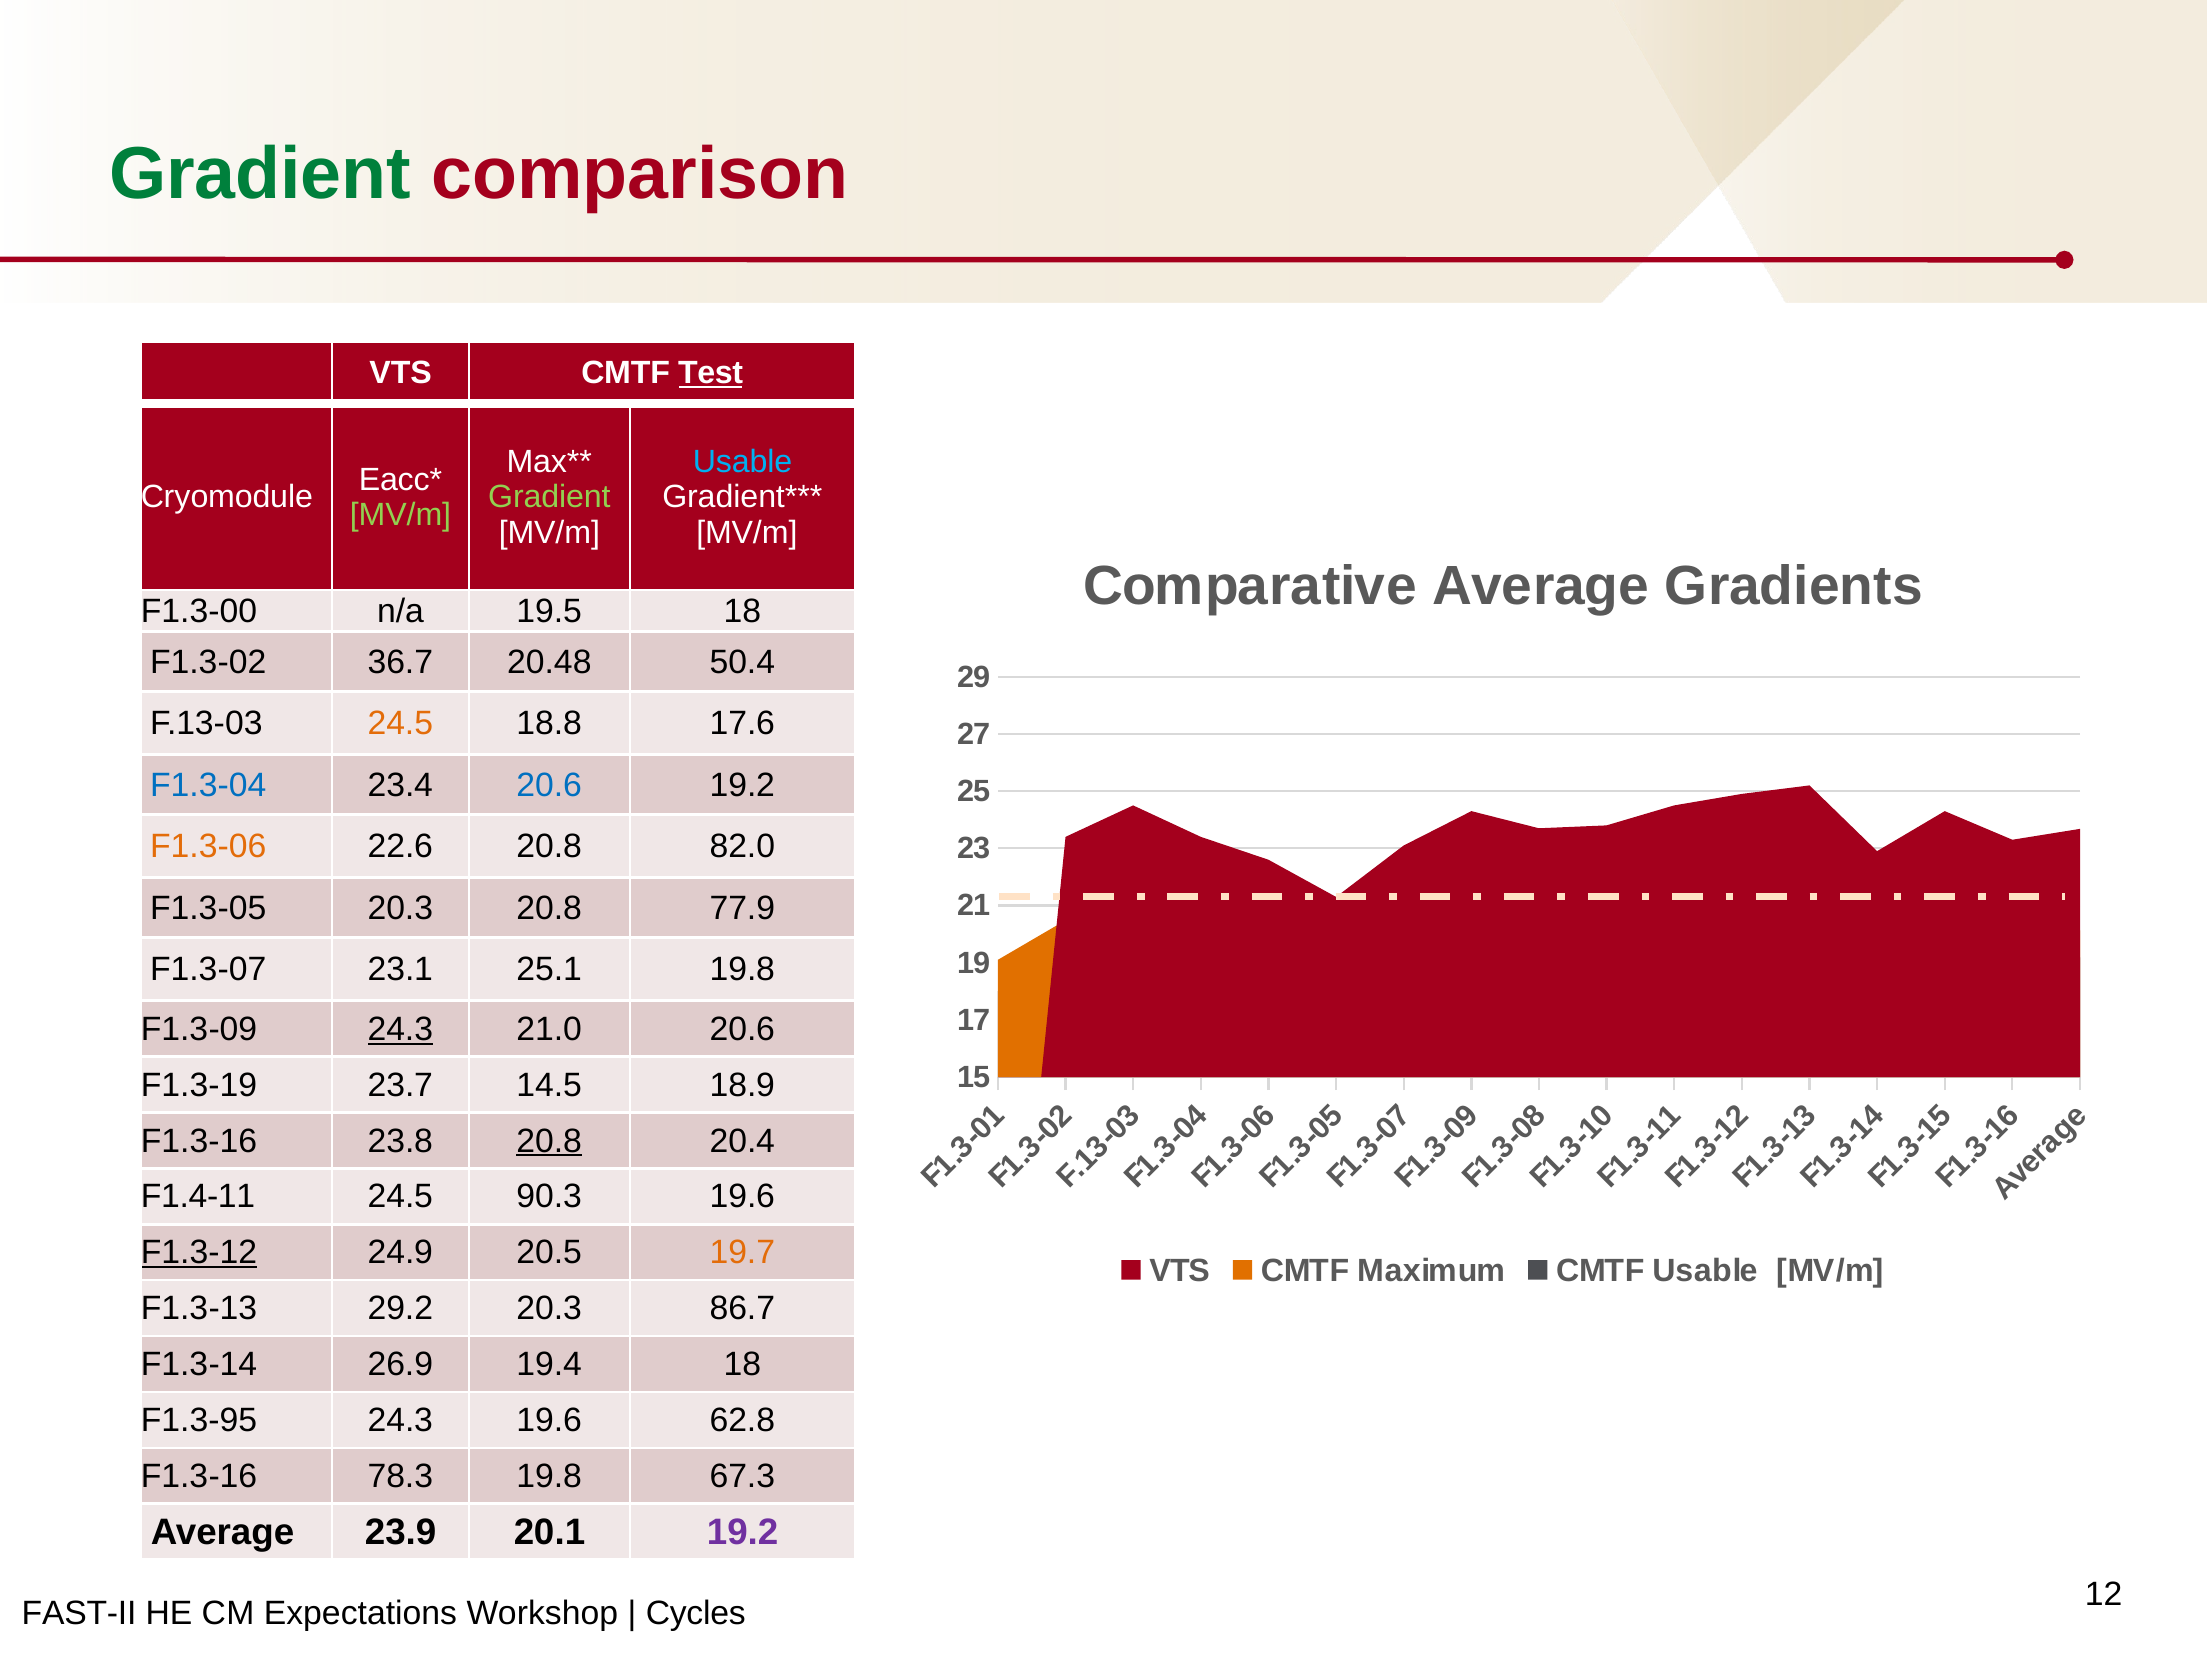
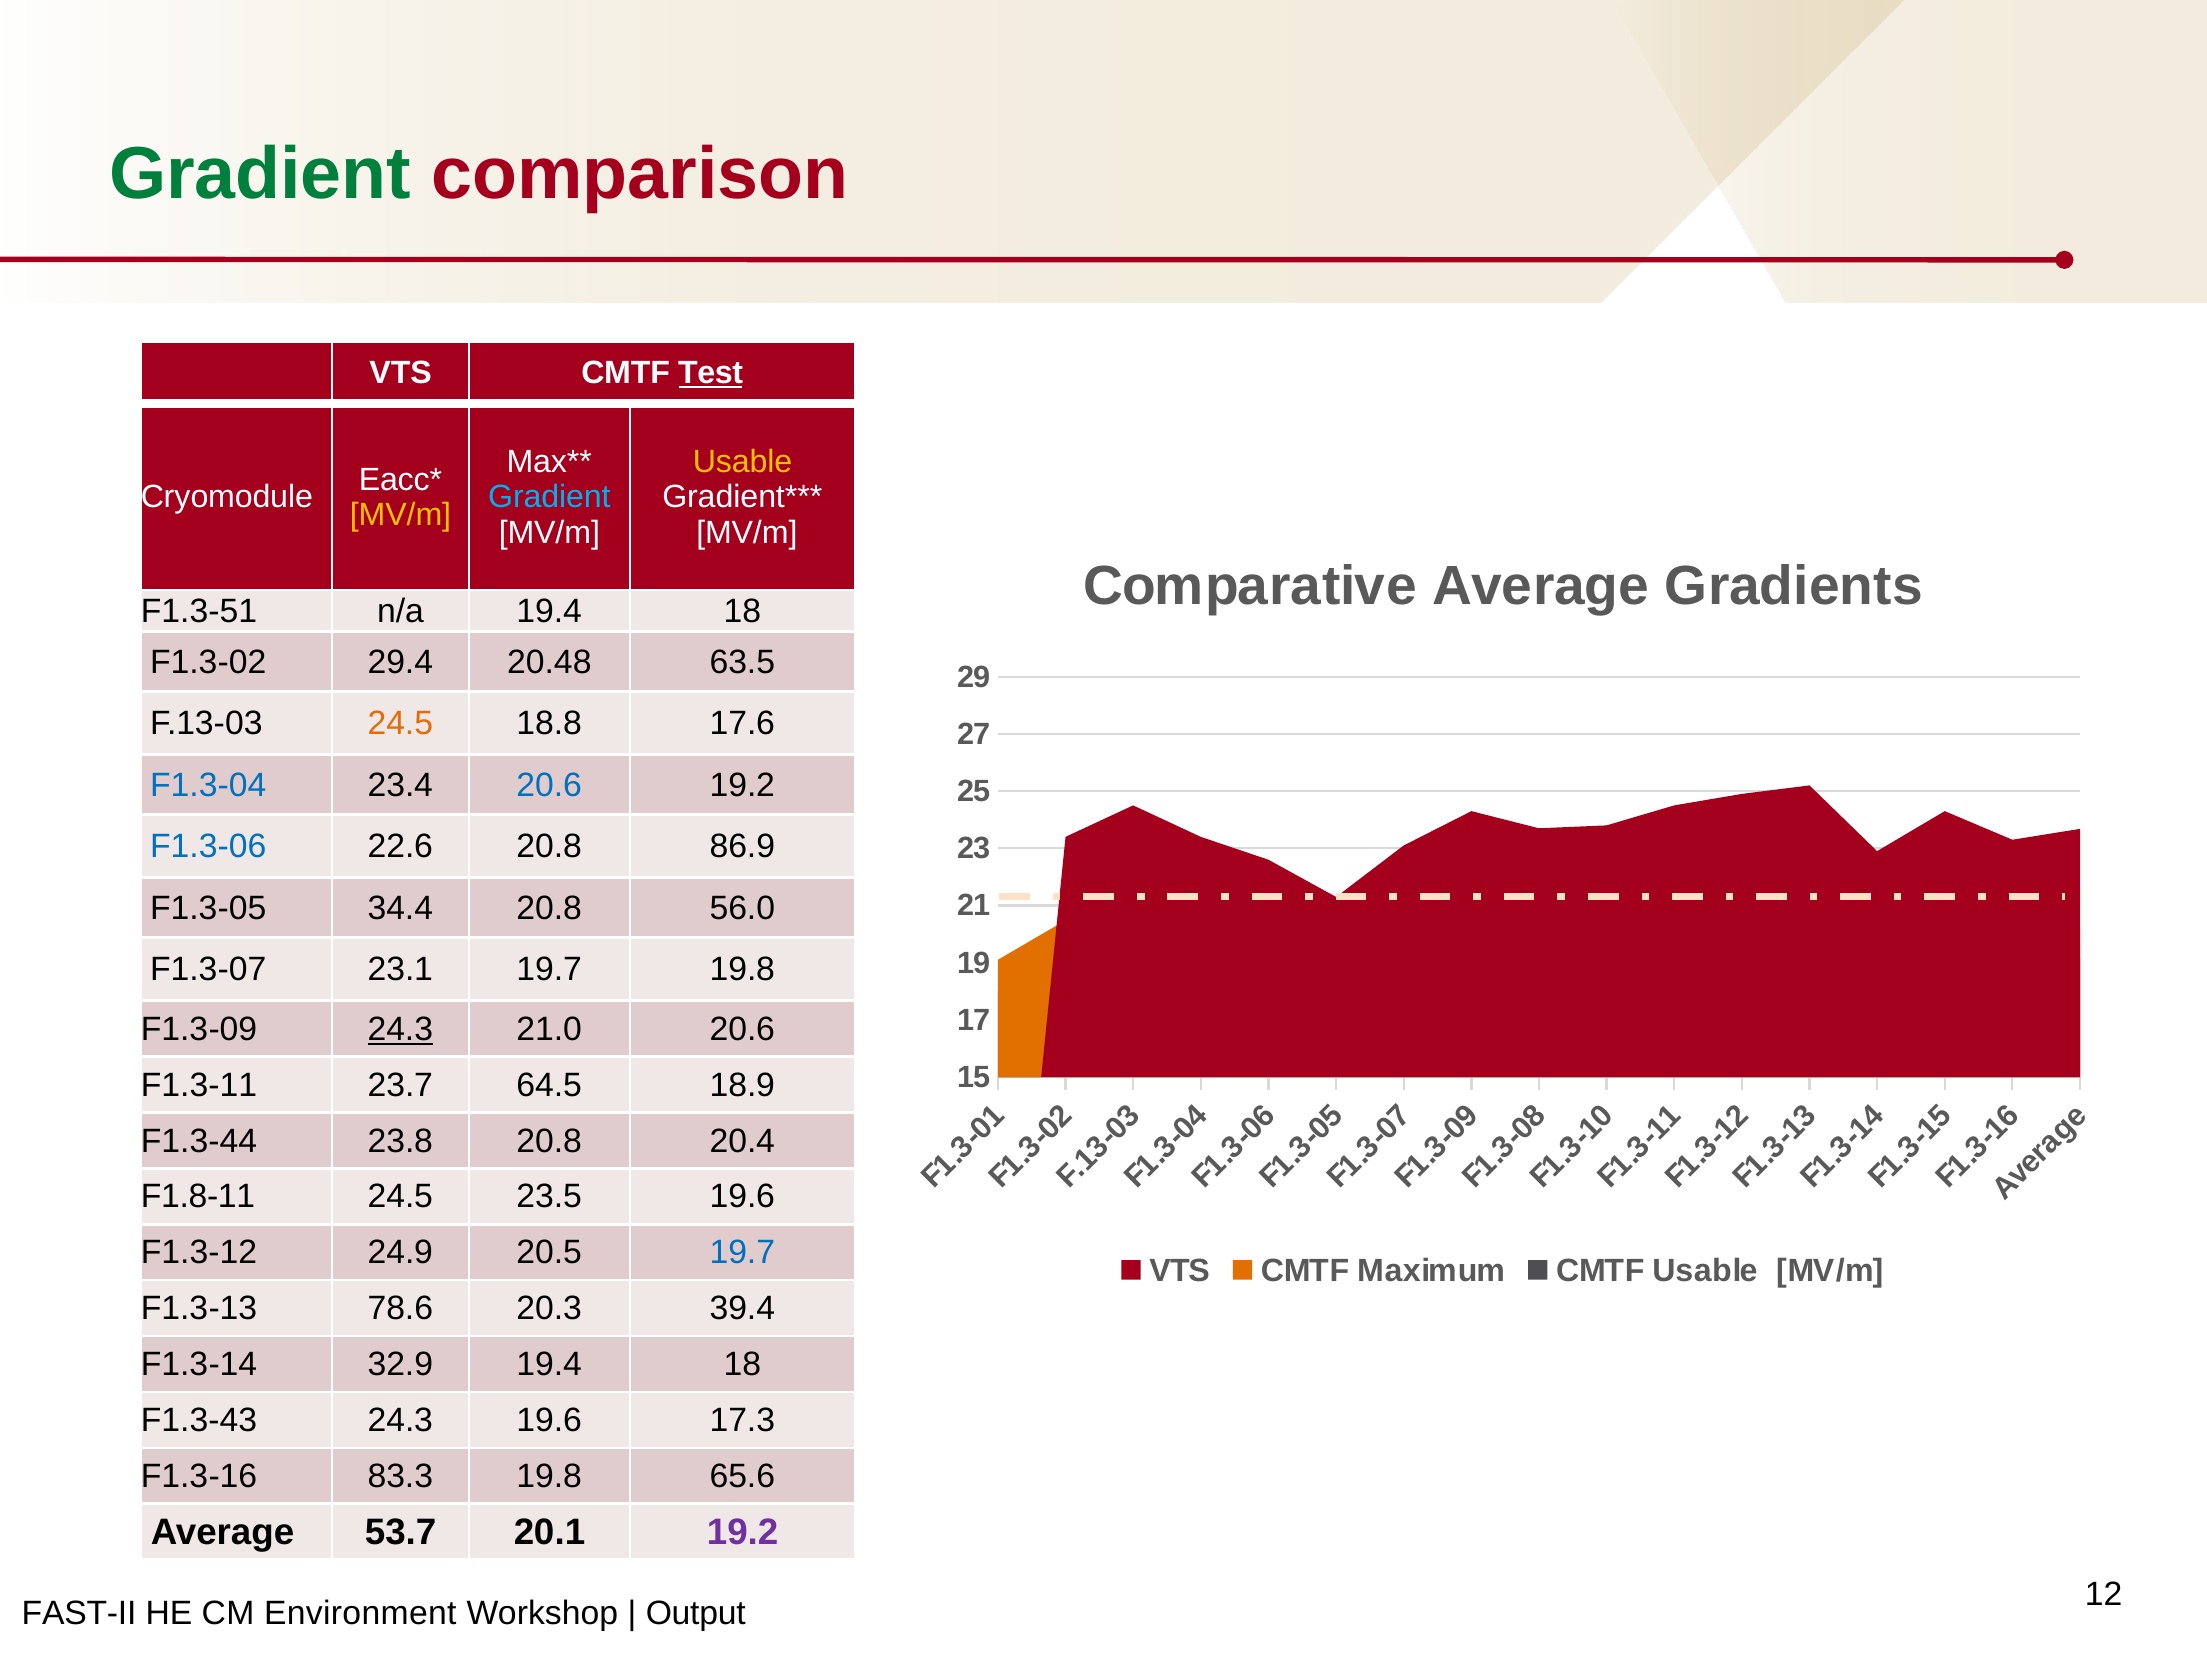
Usable at (743, 461) colour: light blue -> yellow
Gradient at (549, 497) colour: light green -> light blue
MV/m at (401, 515) colour: light green -> yellow
F1.3-00: F1.3-00 -> F1.3-51
n/a 19.5: 19.5 -> 19.4
36.7: 36.7 -> 29.4
50.4: 50.4 -> 63.5
F1.3-06 colour: orange -> blue
82.0: 82.0 -> 86.9
F1.3-05 20.3: 20.3 -> 34.4
77.9: 77.9 -> 56.0
23.1 25.1: 25.1 -> 19.7
F1.3-19: F1.3-19 -> F1.3-11
14.5: 14.5 -> 64.5
F1.3-16 at (199, 1140): F1.3-16 -> F1.3-44
20.8 at (549, 1140) underline: present -> none
F1.4-11: F1.4-11 -> F1.8-11
90.3: 90.3 -> 23.5
F1.3-12 underline: present -> none
19.7 at (742, 1252) colour: orange -> blue
29.2: 29.2 -> 78.6
86.7: 86.7 -> 39.4
26.9: 26.9 -> 32.9
F1.3-95: F1.3-95 -> F1.3-43
62.8: 62.8 -> 17.3
78.3: 78.3 -> 83.3
67.3: 67.3 -> 65.6
23.9: 23.9 -> 53.7
Expectations: Expectations -> Environment
Cycles: Cycles -> Output
